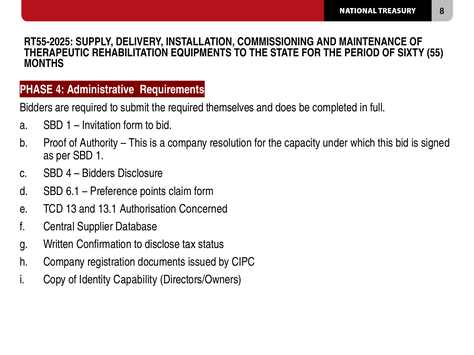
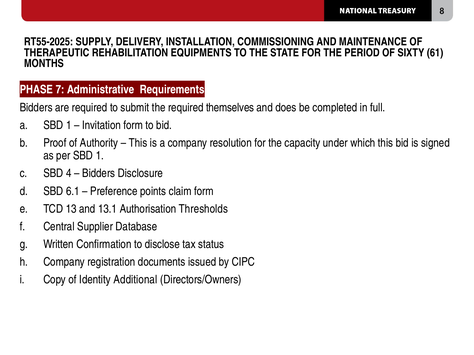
55: 55 -> 61
PHASE 4: 4 -> 7
Concerned: Concerned -> Thresholds
Capability: Capability -> Additional
